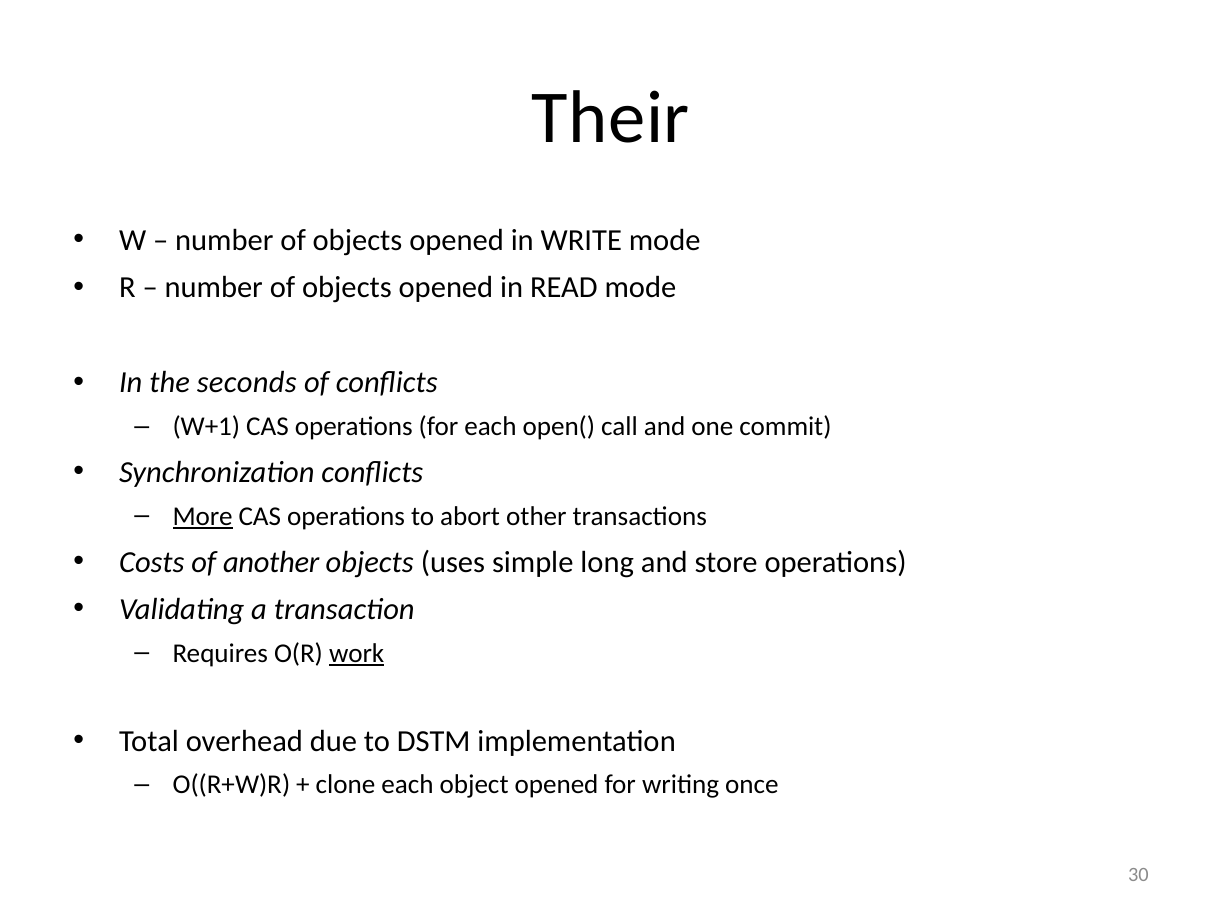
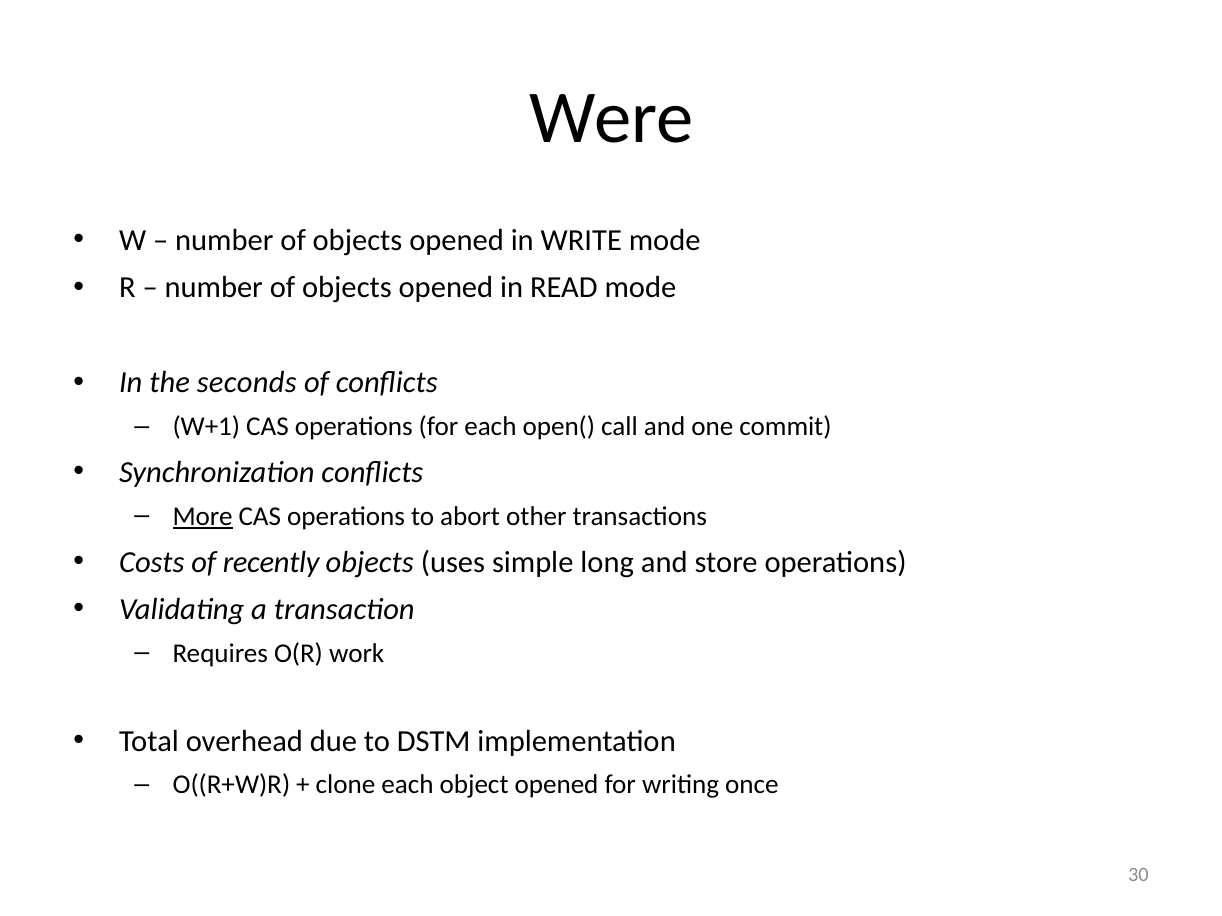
Their: Their -> Were
another: another -> recently
work underline: present -> none
